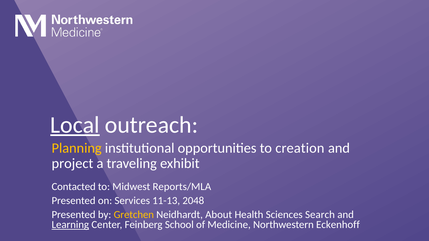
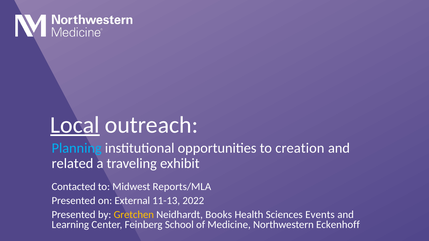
Planning colour: yellow -> light blue
project: project -> related
Services: Services -> External
2048: 2048 -> 2022
About: About -> Books
Search: Search -> Events
Learning underline: present -> none
